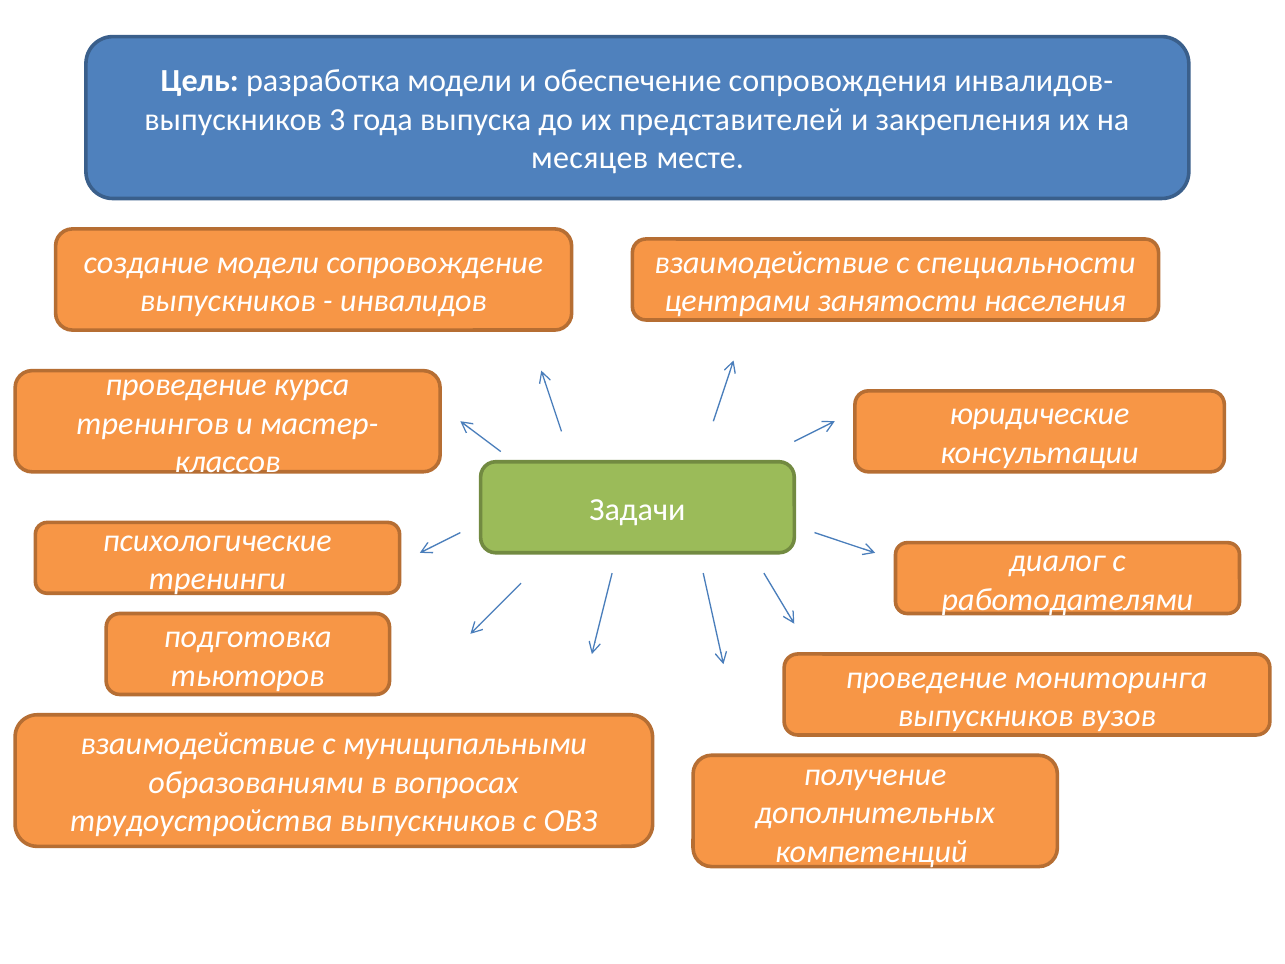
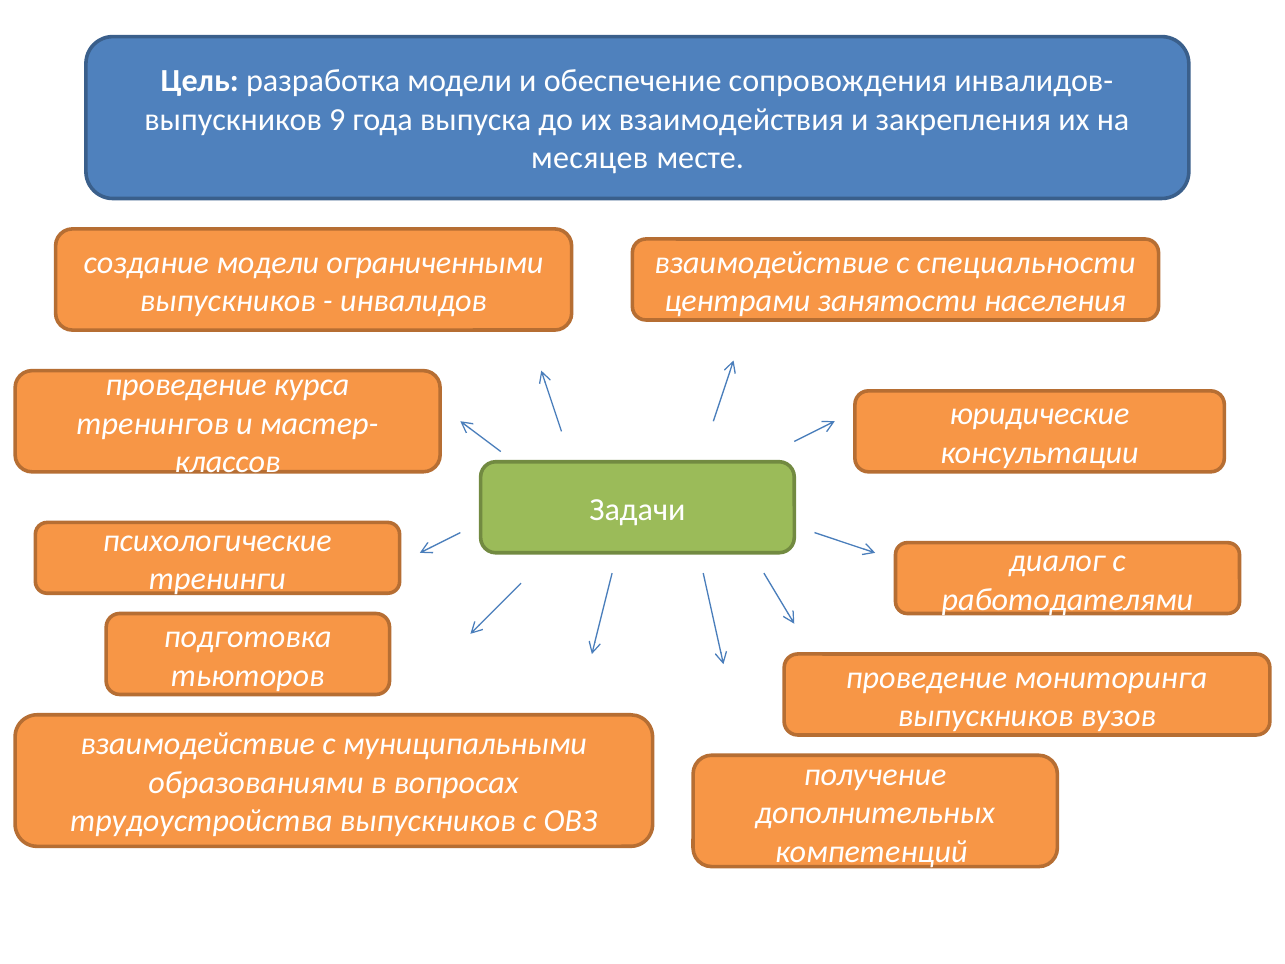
3: 3 -> 9
представителей: представителей -> взаимодействия
сопровождение: сопровождение -> ограниченными
